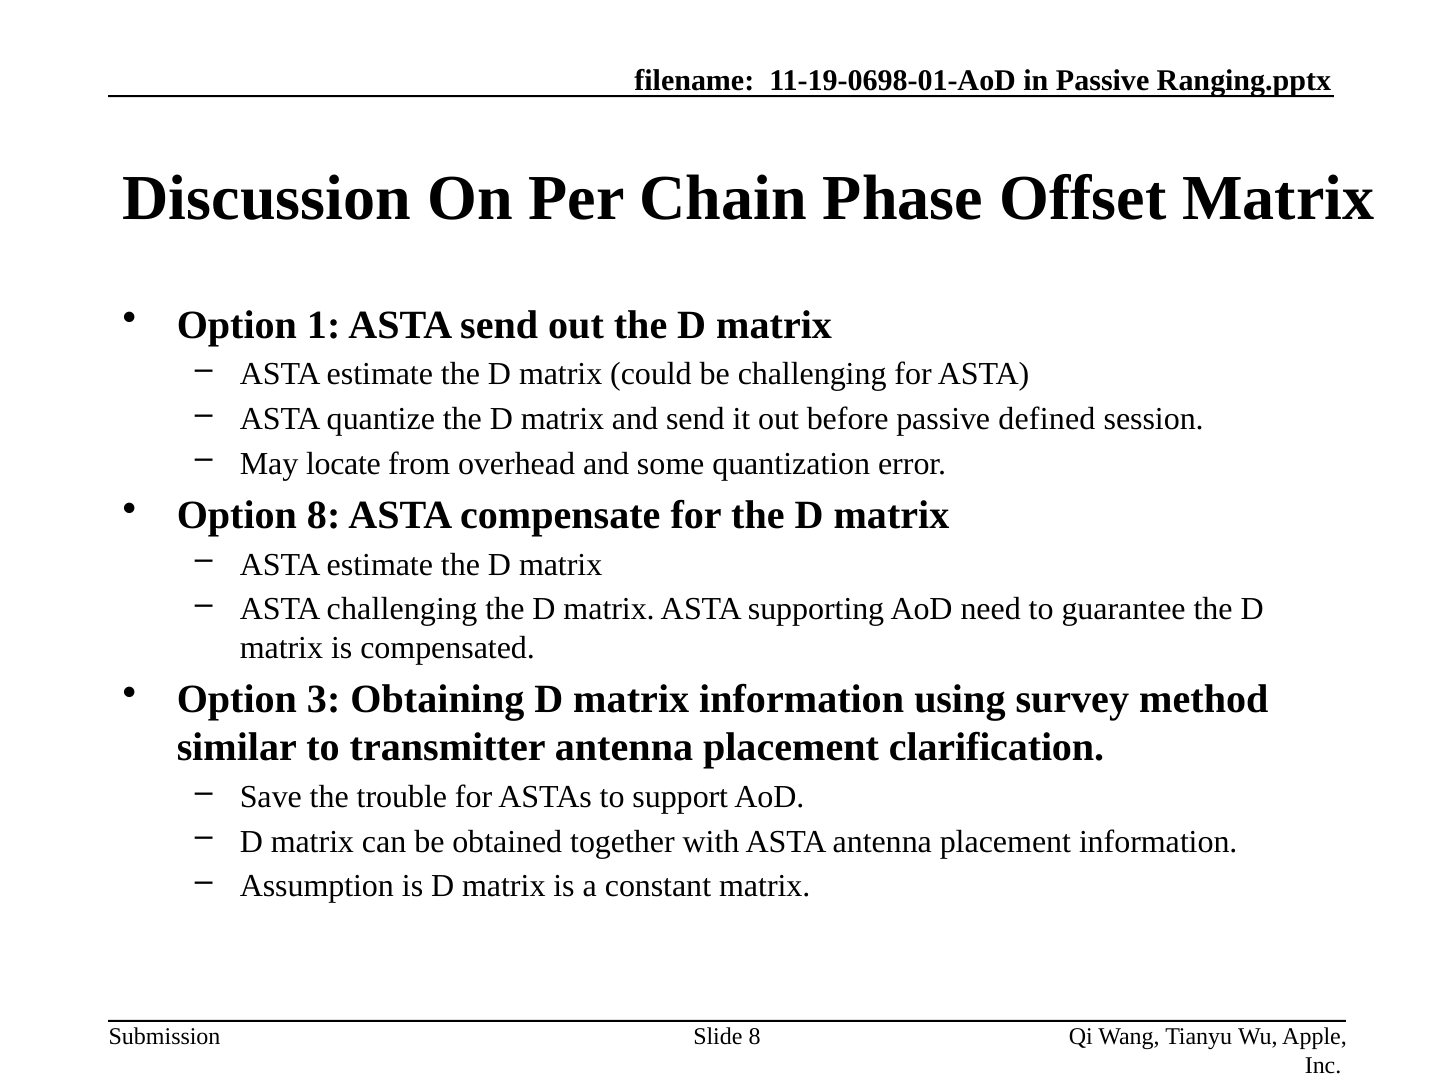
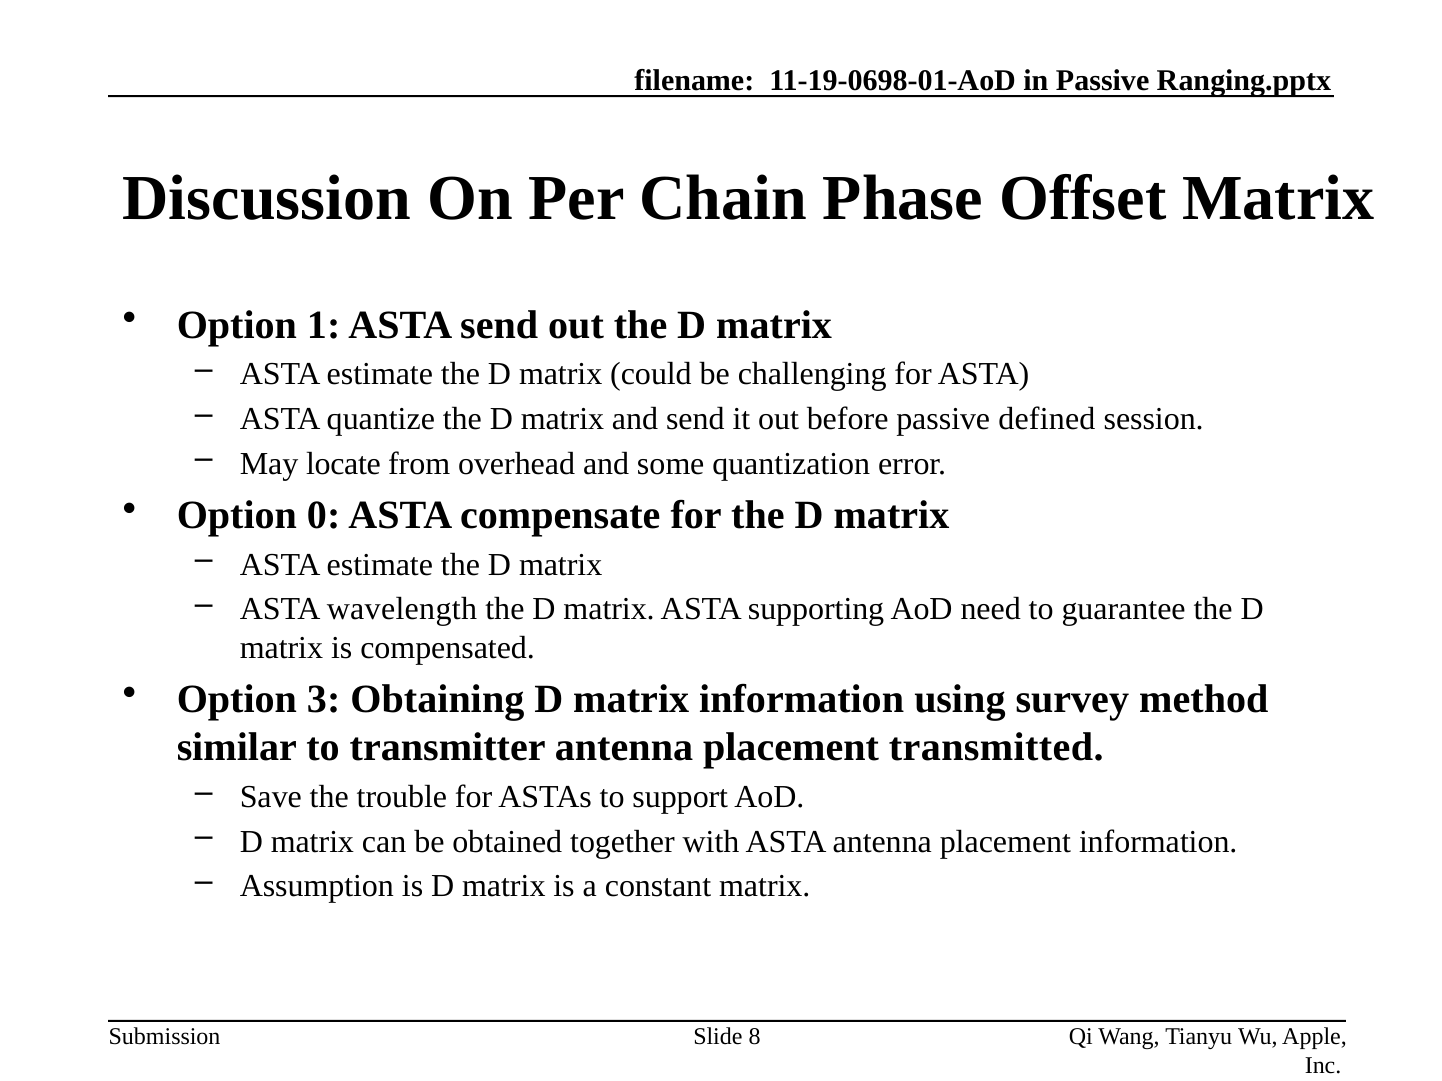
Option 8: 8 -> 0
ASTA challenging: challenging -> wavelength
clarification: clarification -> transmitted
